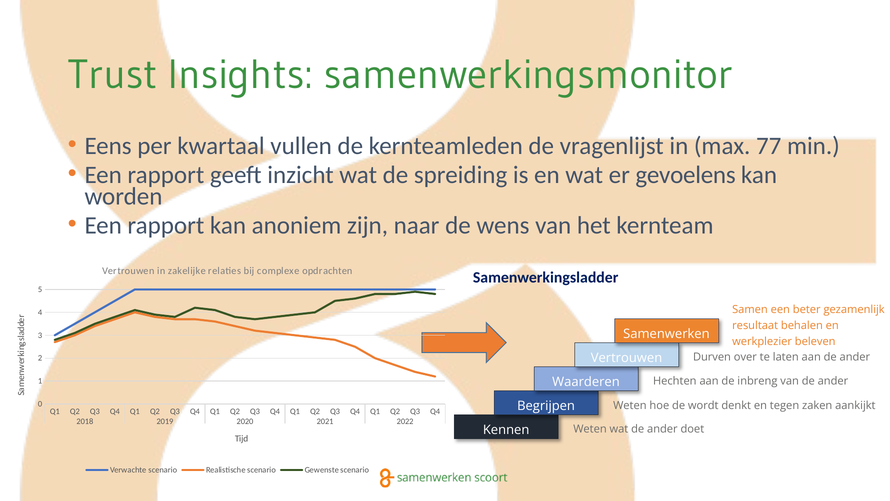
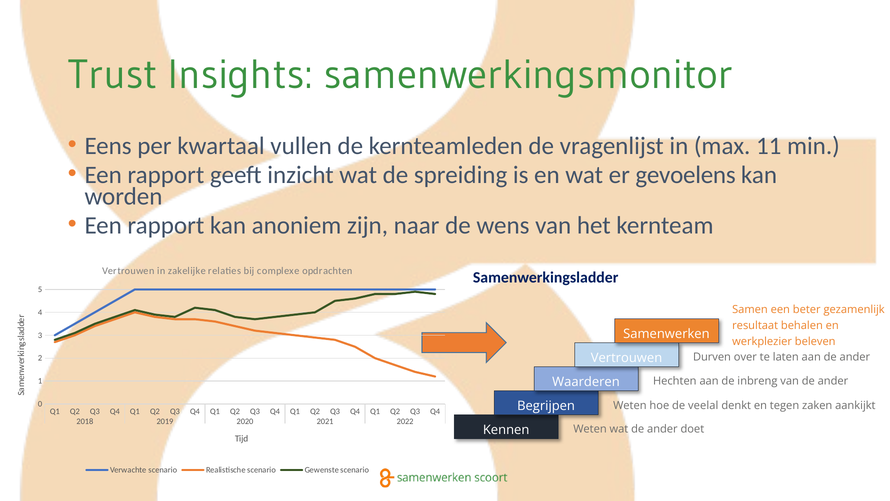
77: 77 -> 11
wordt: wordt -> veelal
